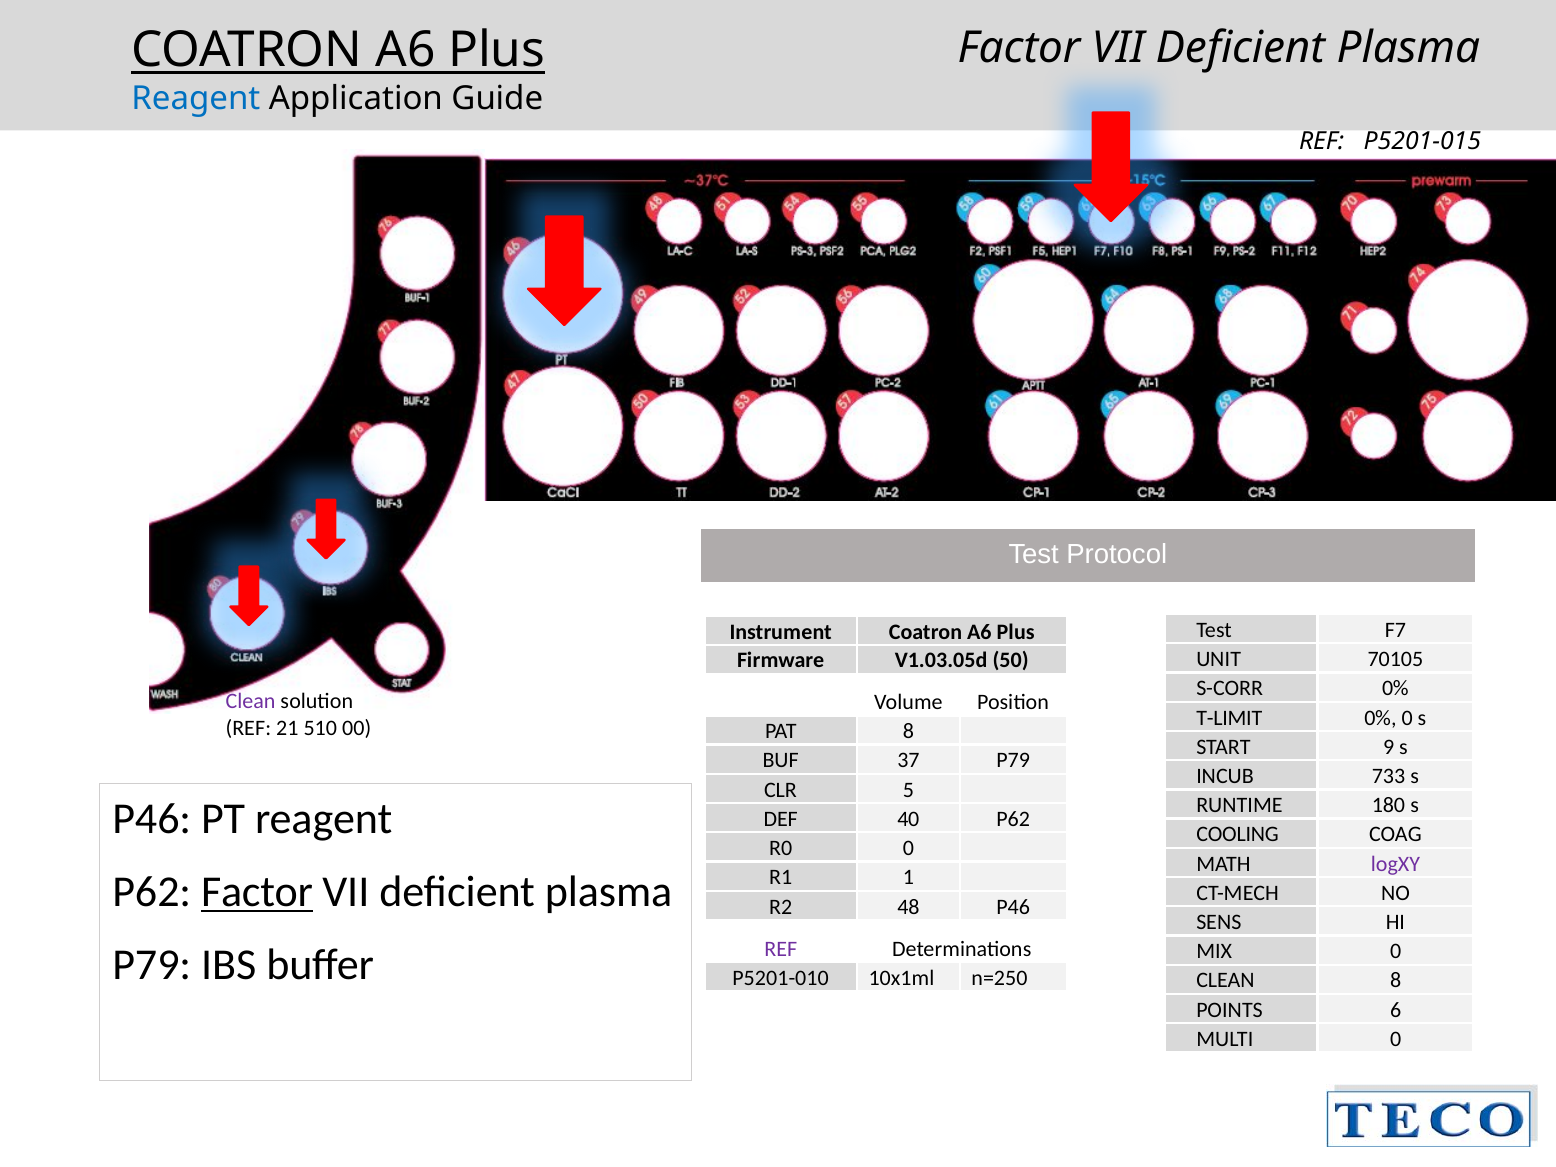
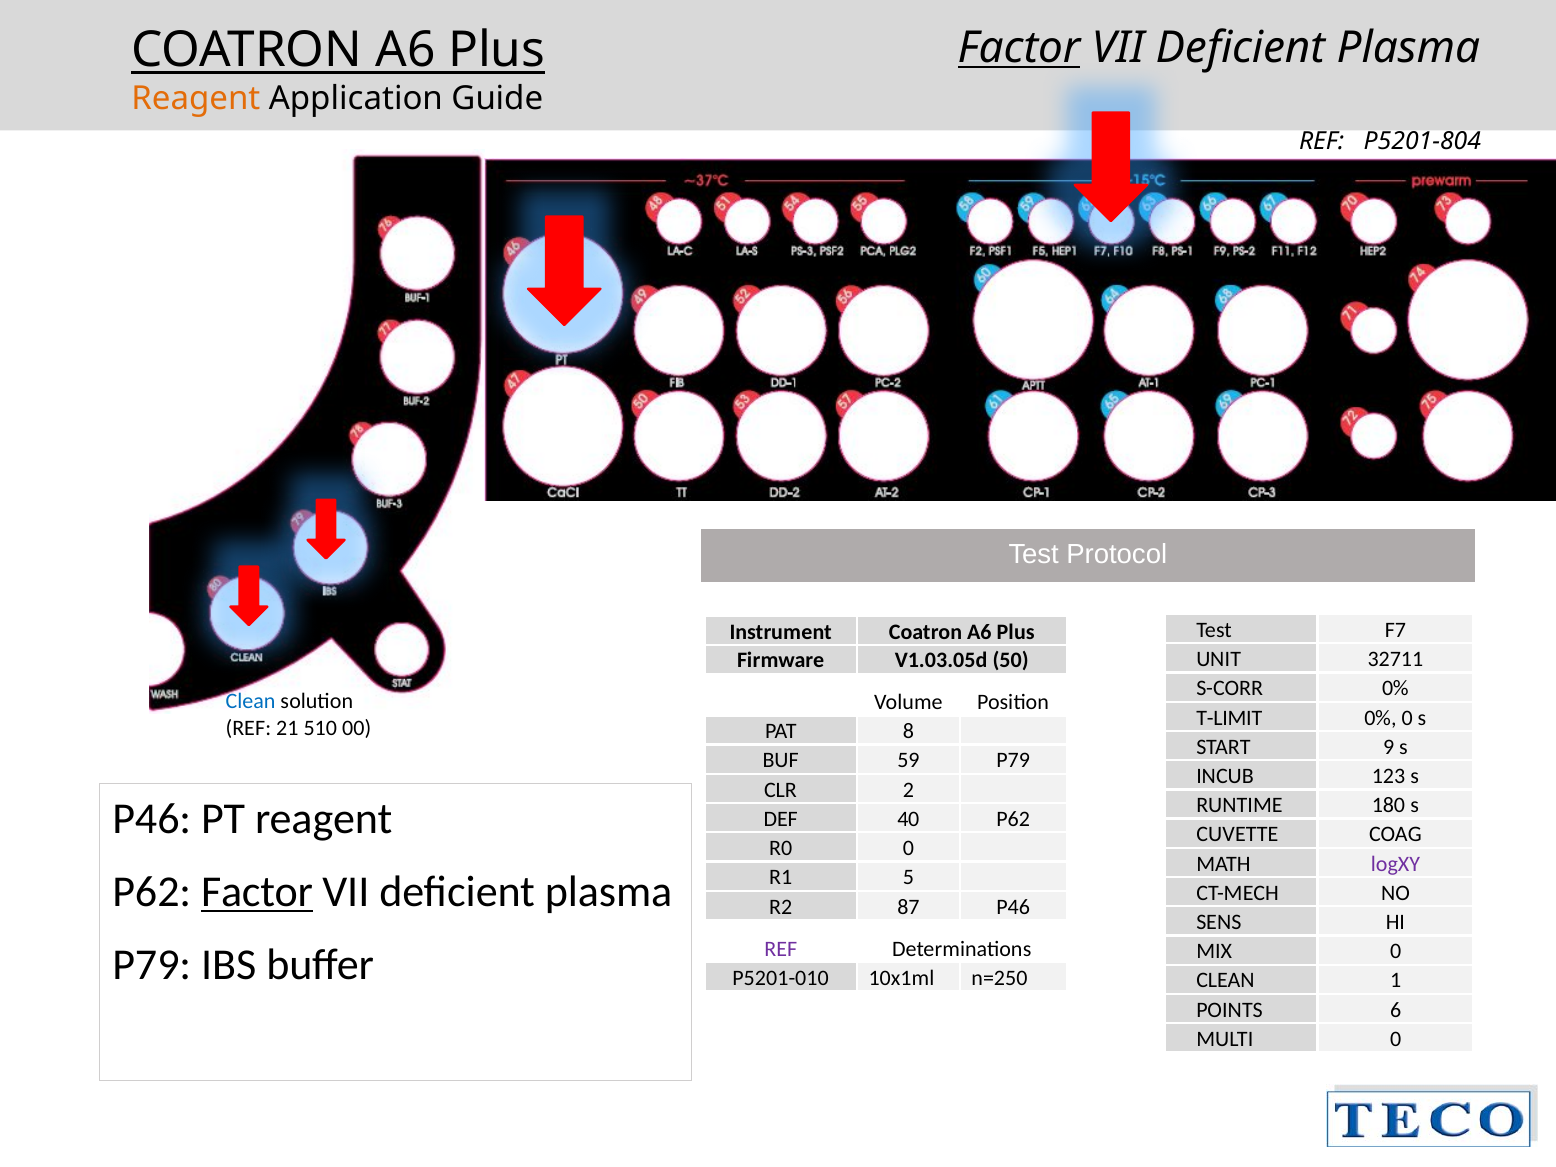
Factor at (1019, 48) underline: none -> present
Reagent at (196, 98) colour: blue -> orange
P5201-015: P5201-015 -> P5201-804
70105: 70105 -> 32711
Clean at (251, 702) colour: purple -> blue
37: 37 -> 59
733: 733 -> 123
5: 5 -> 2
COOLING: COOLING -> CUVETTE
1: 1 -> 5
48: 48 -> 87
CLEAN 8: 8 -> 1
